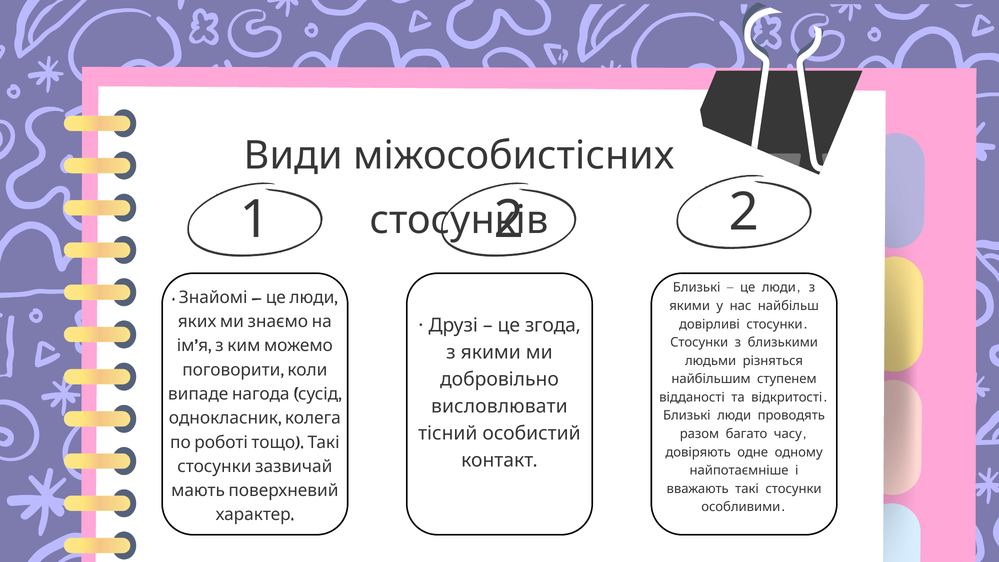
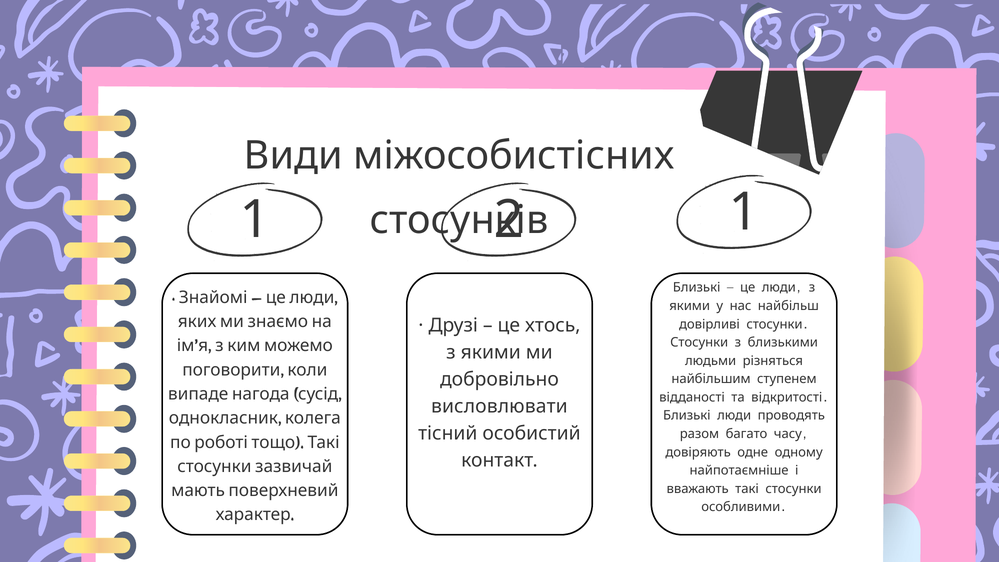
2 at (744, 212): 2 -> 1
згода: згода -> хтось
